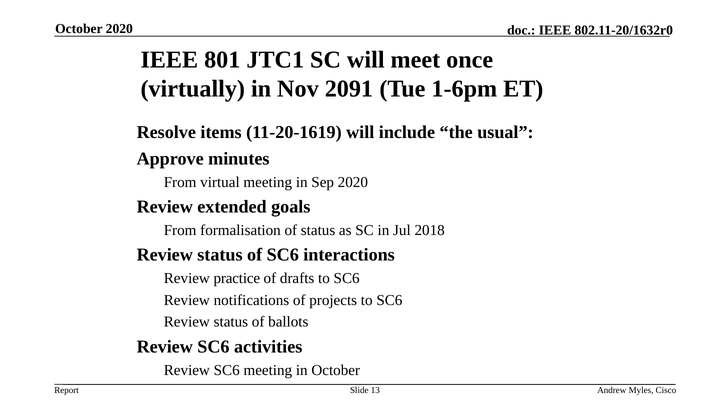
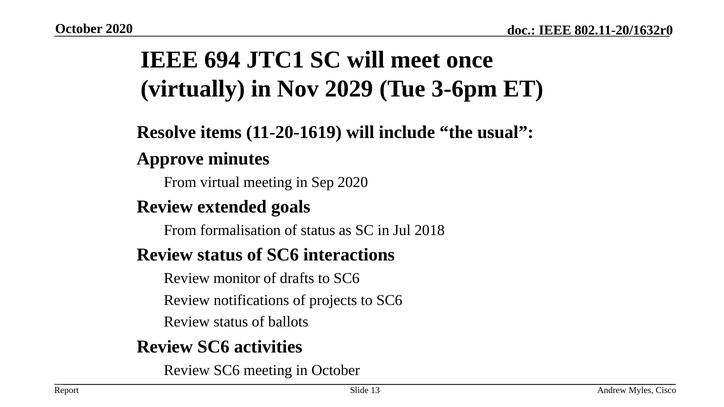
801: 801 -> 694
2091: 2091 -> 2029
1-6pm: 1-6pm -> 3-6pm
practice: practice -> monitor
